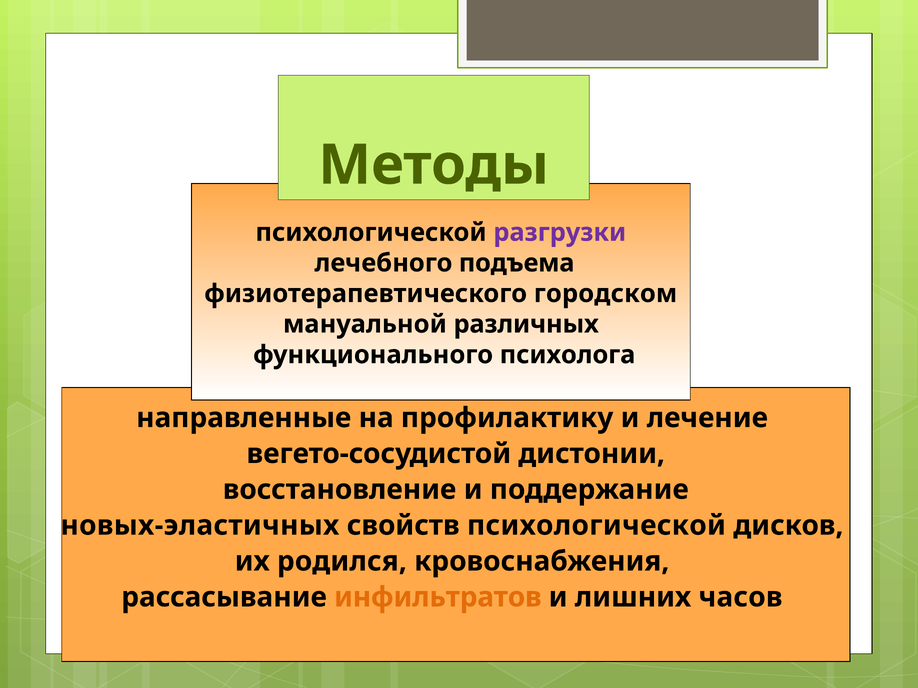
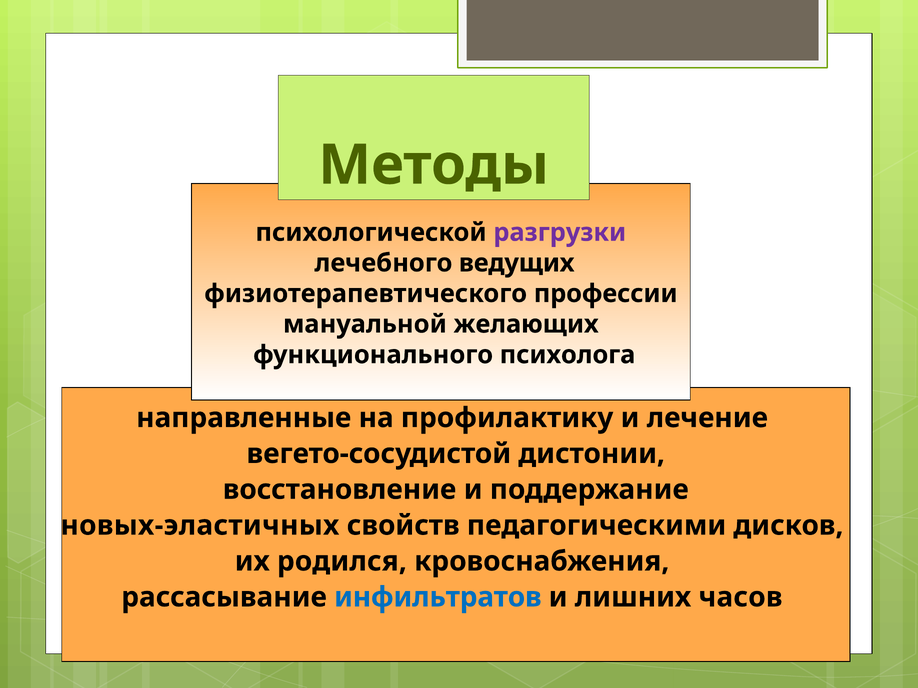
подъема: подъема -> ведущих
городском: городском -> профессии
различных: различных -> желающих
свойств психологической: психологической -> педагогическими
инфильтратов colour: orange -> blue
